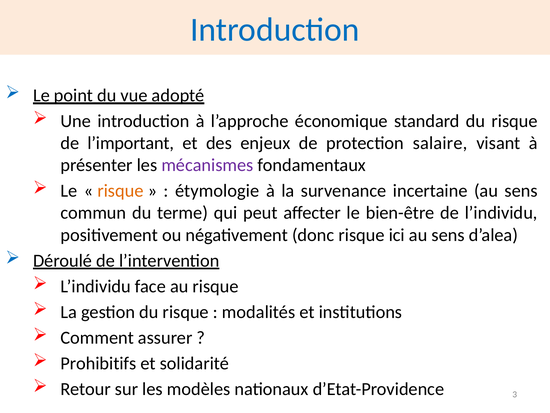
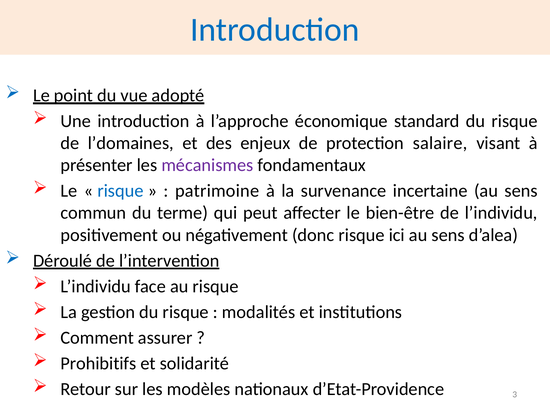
l’important: l’important -> l’domaines
risque at (120, 191) colour: orange -> blue
étymologie: étymologie -> patrimoine
